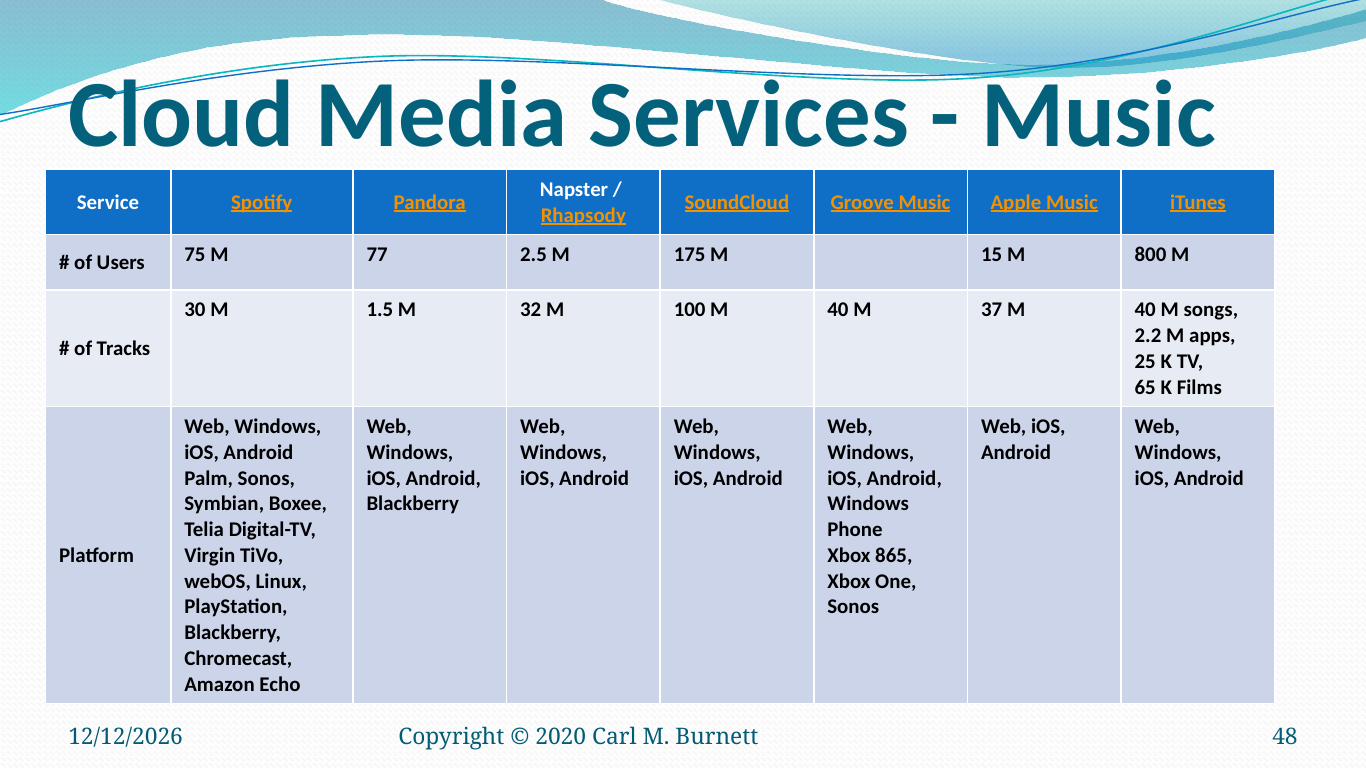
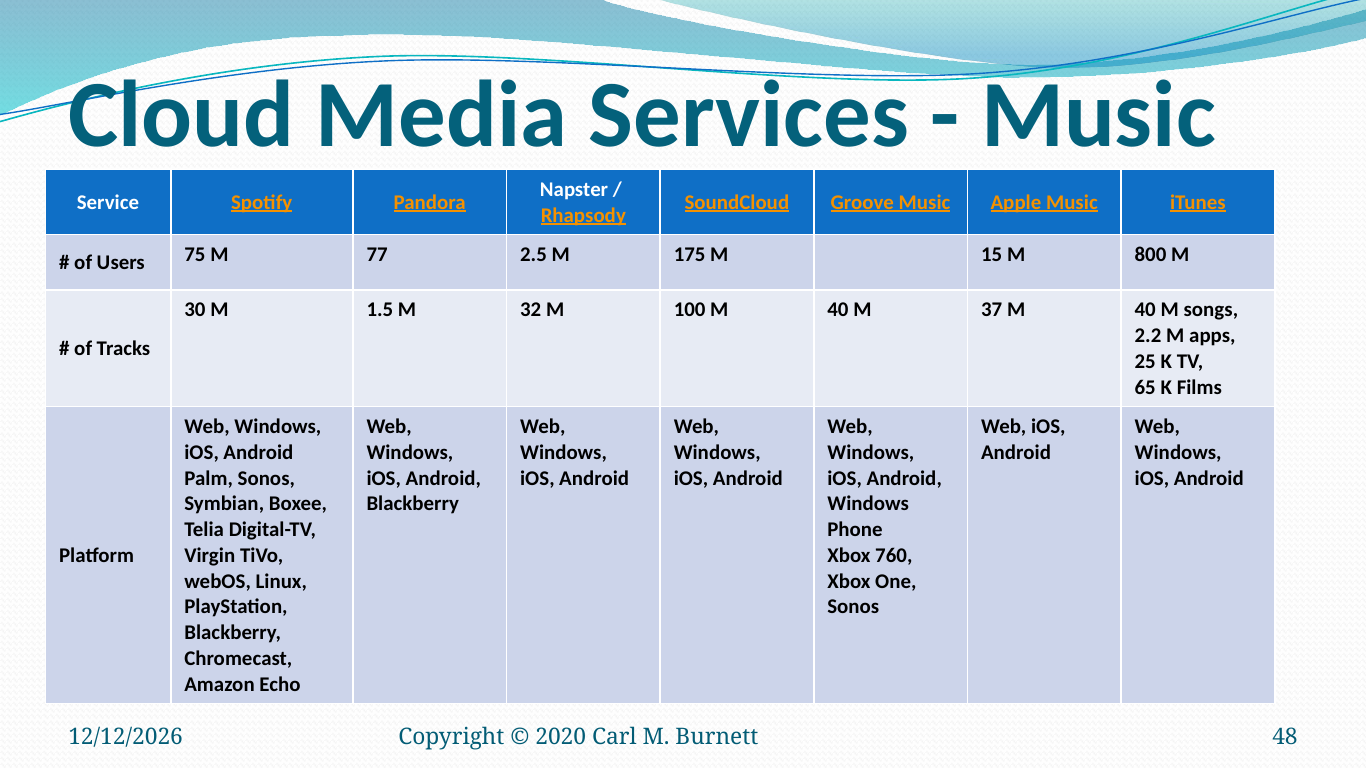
865: 865 -> 760
